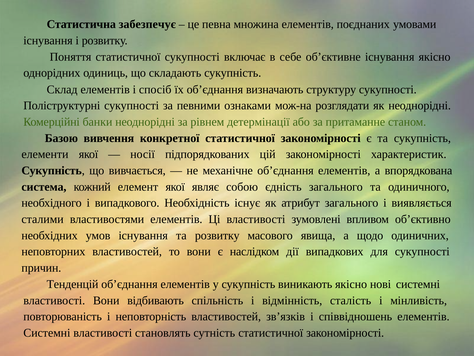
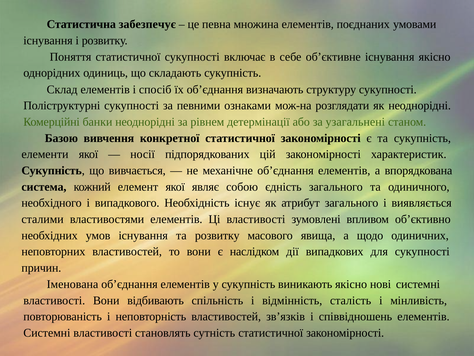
притаманне: притаманне -> узагальнені
Тенденцій: Тенденцій -> Іменована
